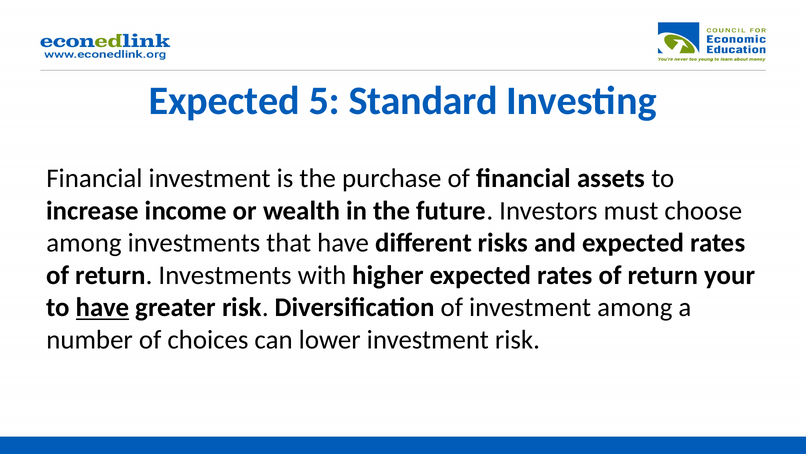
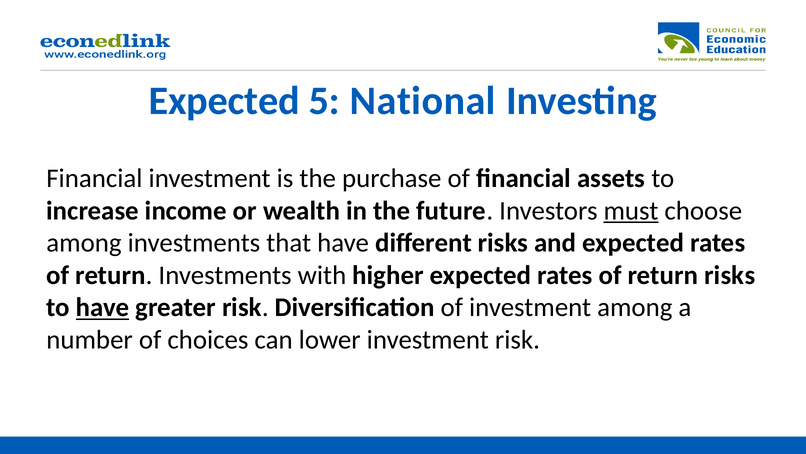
Standard: Standard -> National
must underline: none -> present
return your: your -> risks
